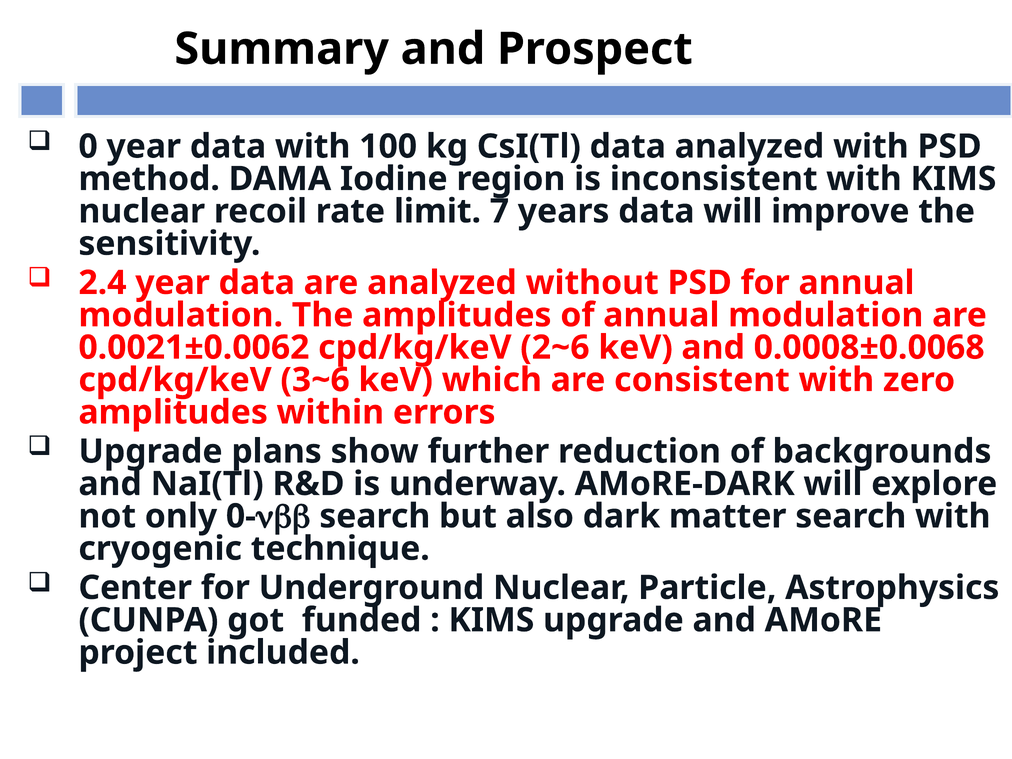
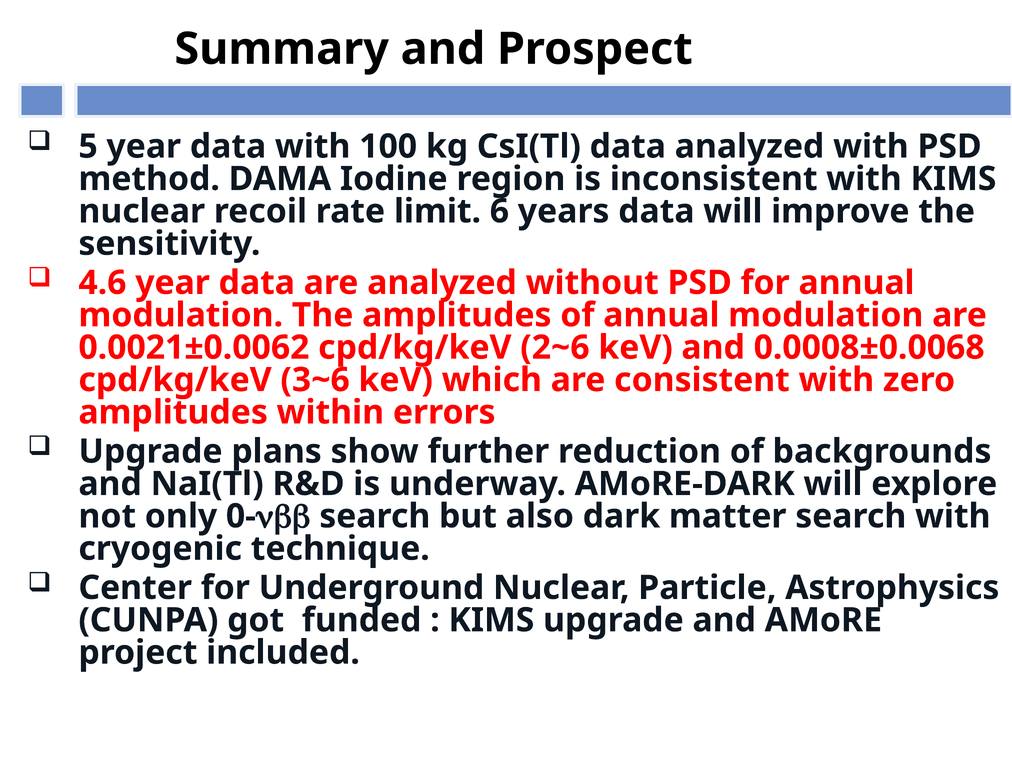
0: 0 -> 5
7: 7 -> 6
2.4: 2.4 -> 4.6
